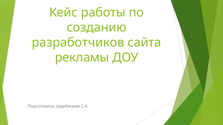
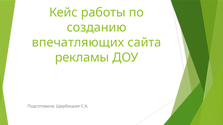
разработчиков: разработчиков -> впечатляющих
